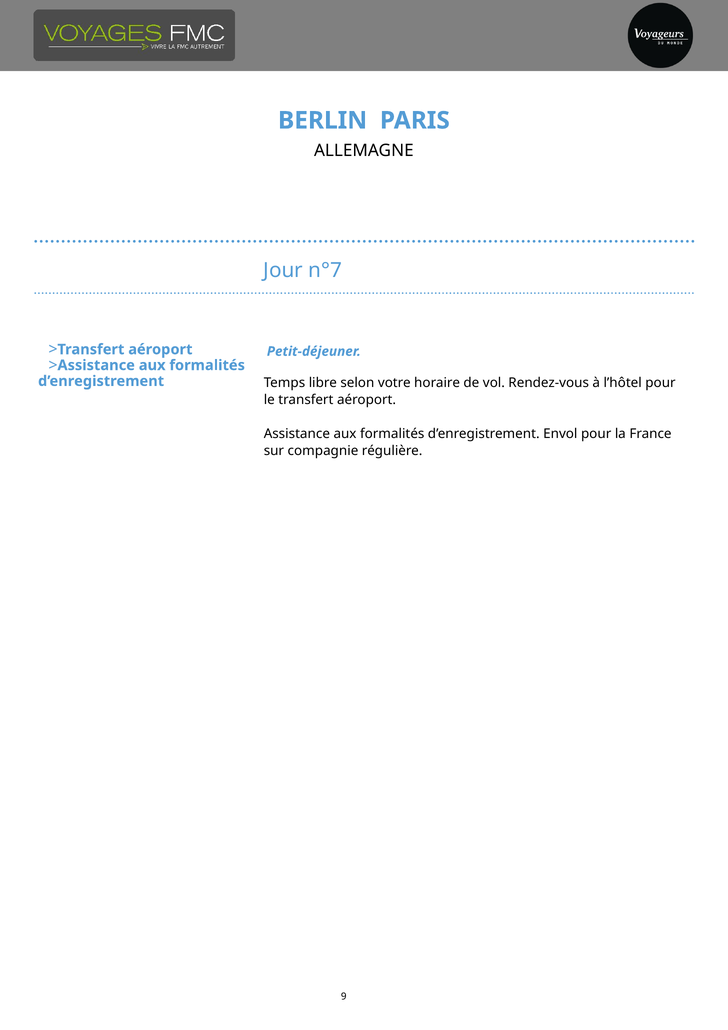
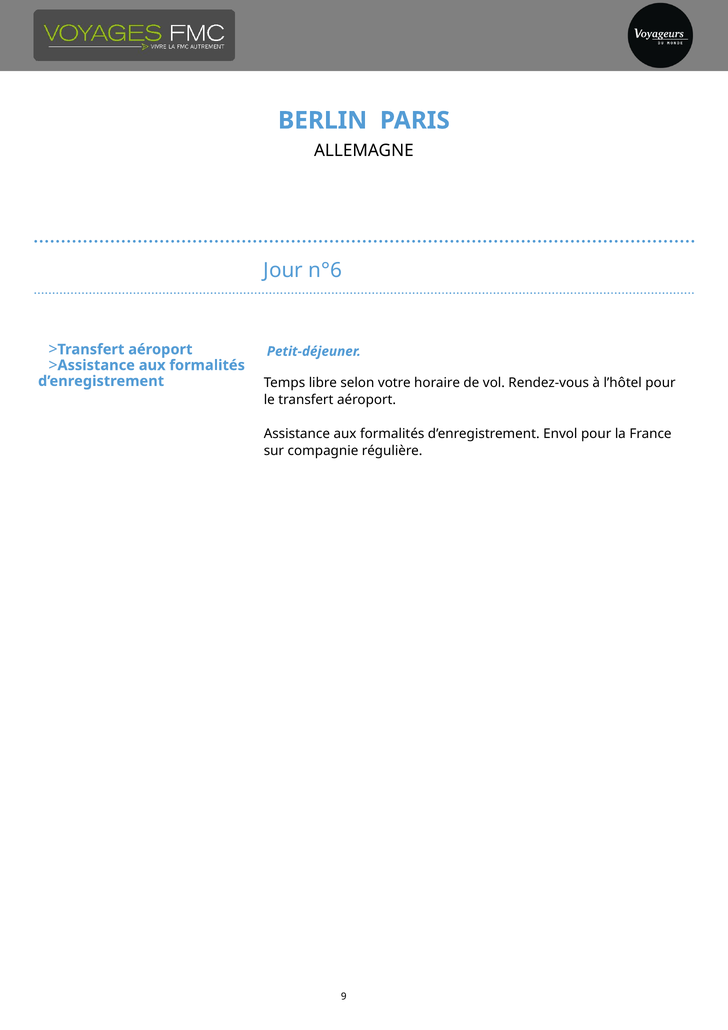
n°7: n°7 -> n°6
